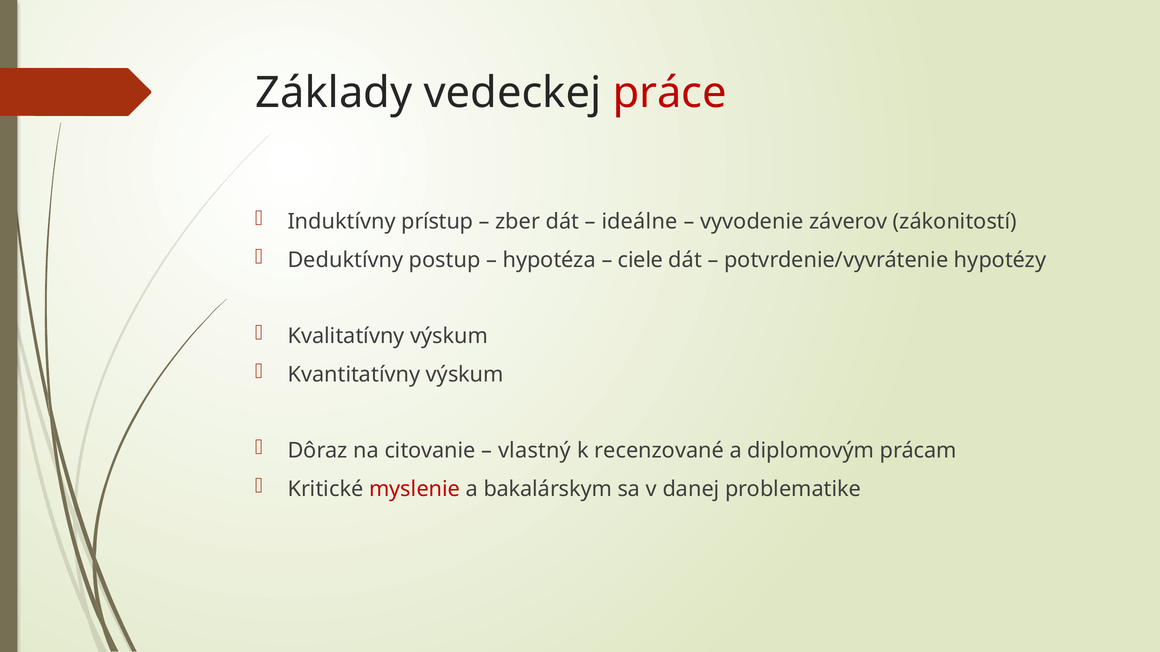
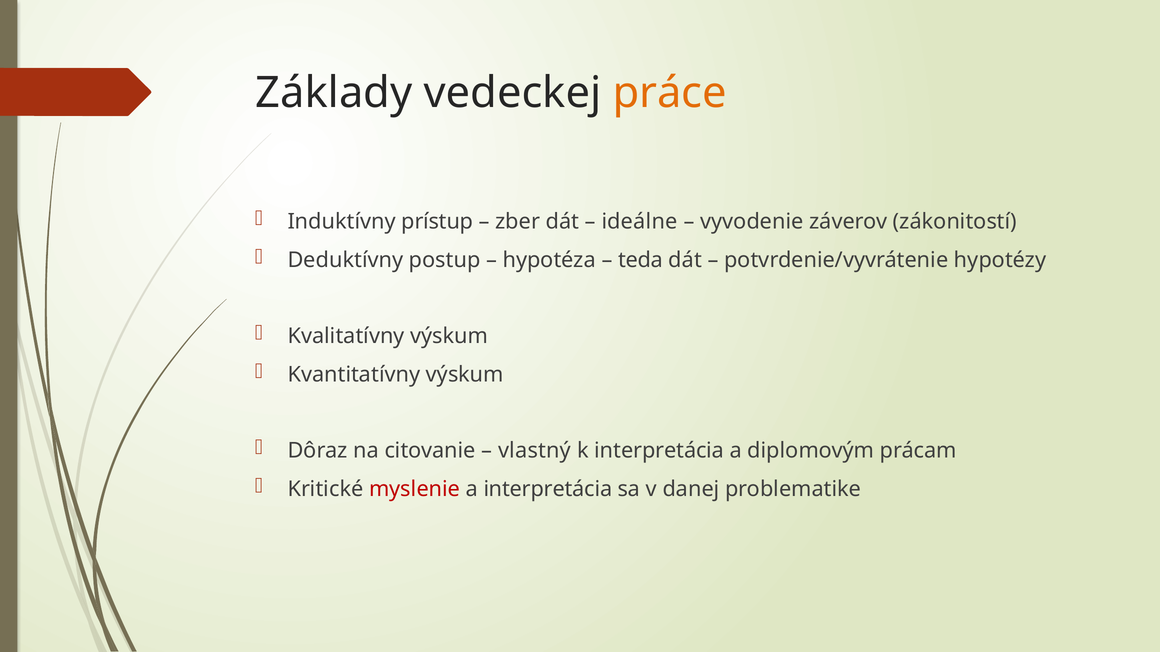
práce colour: red -> orange
ciele: ciele -> teda
k recenzované: recenzované -> interpretácia
a bakalárskym: bakalárskym -> interpretácia
